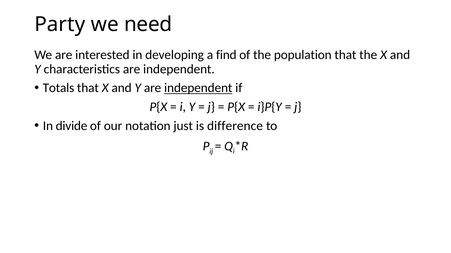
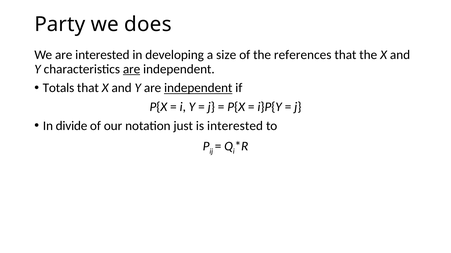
need: need -> does
find: find -> size
population: population -> references
are at (132, 69) underline: none -> present
is difference: difference -> interested
